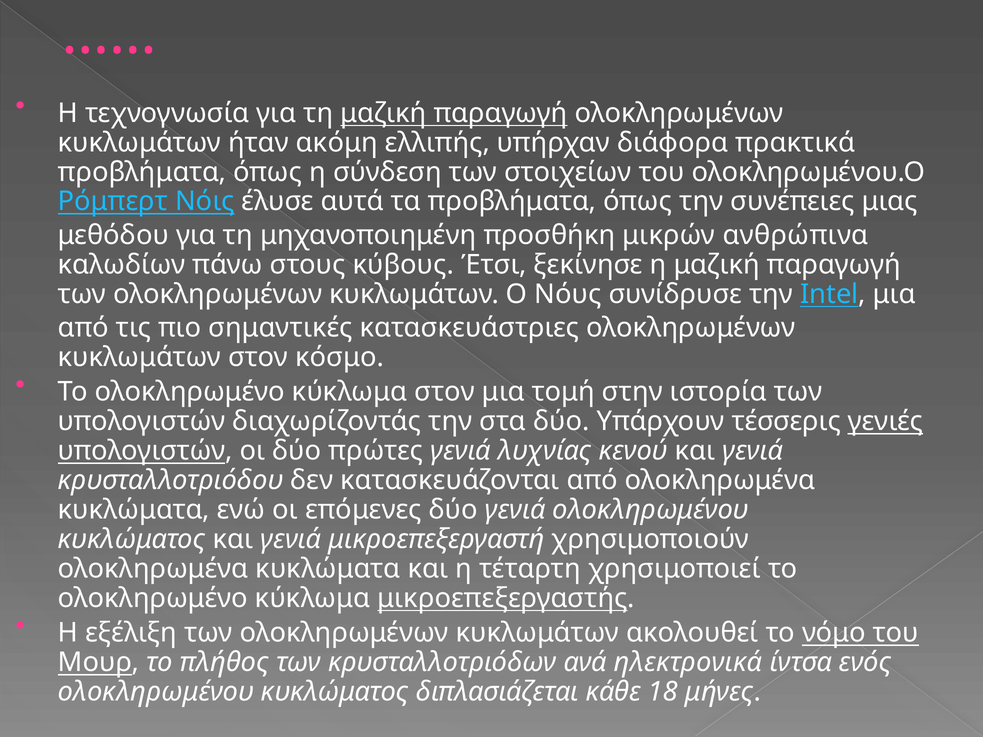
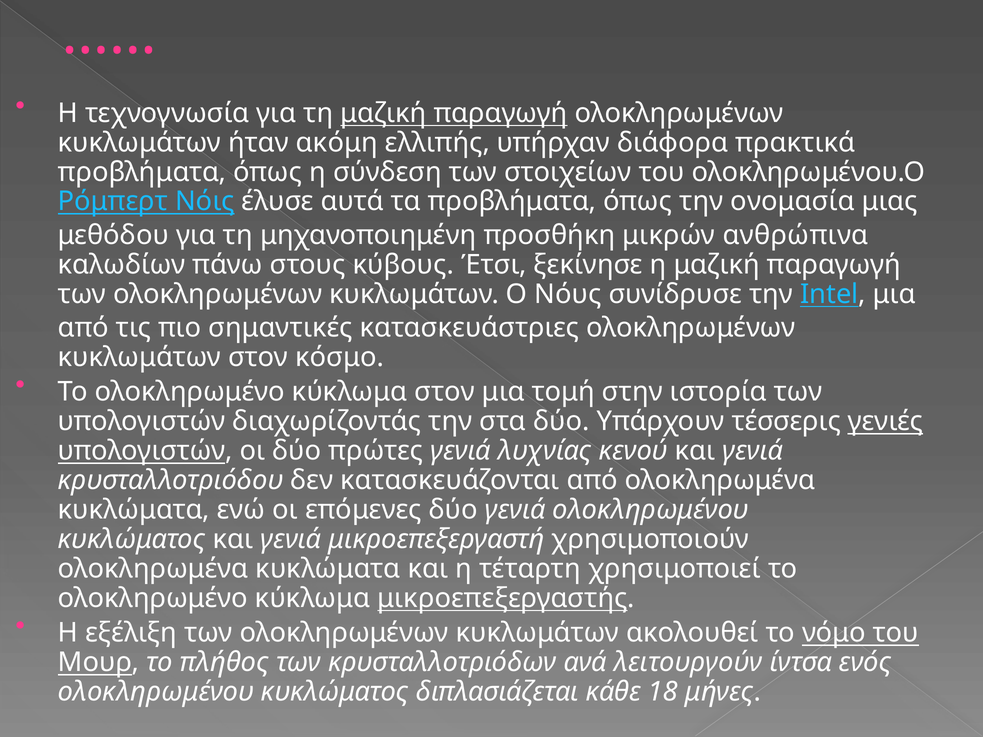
συνέπειες: συνέπειες -> ονομασία
ηλεκτρονικά: ηλεκτρονικά -> λειτουργούν
